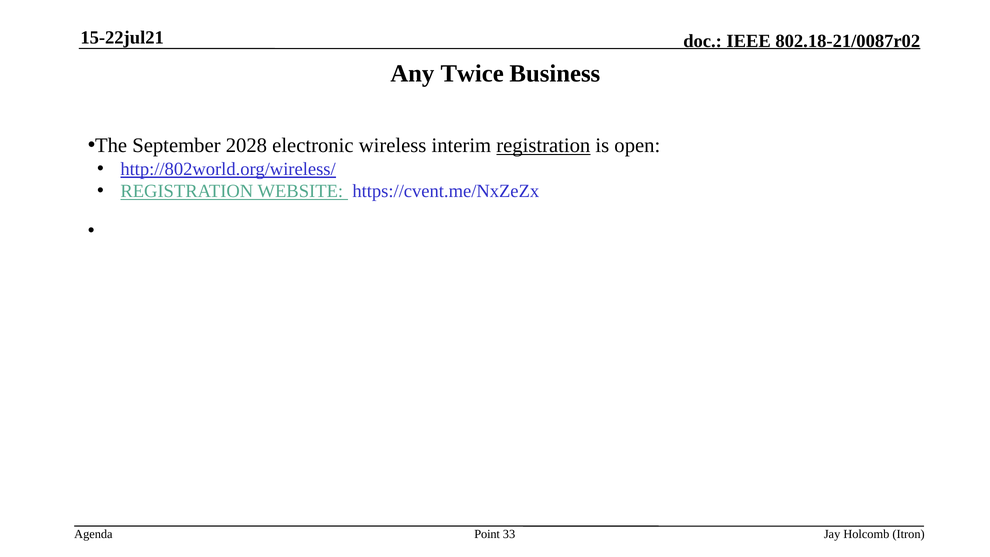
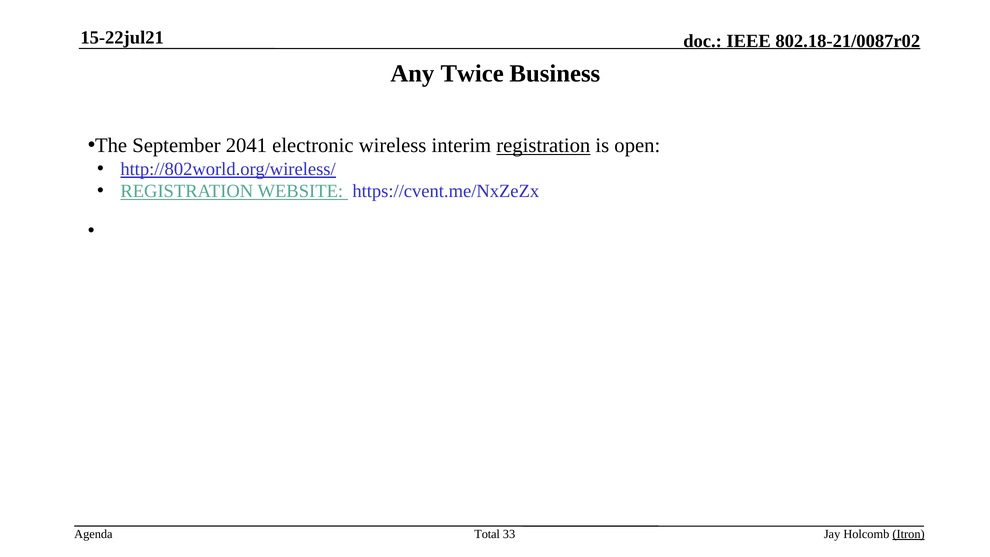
2028: 2028 -> 2041
Point: Point -> Total
Itron underline: none -> present
